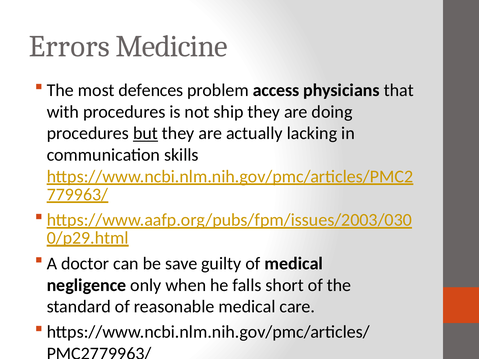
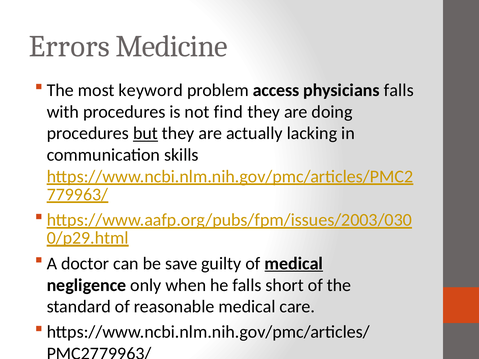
defences: defences -> keyword
physicians that: that -> falls
ship: ship -> find
medical at (294, 264) underline: none -> present
